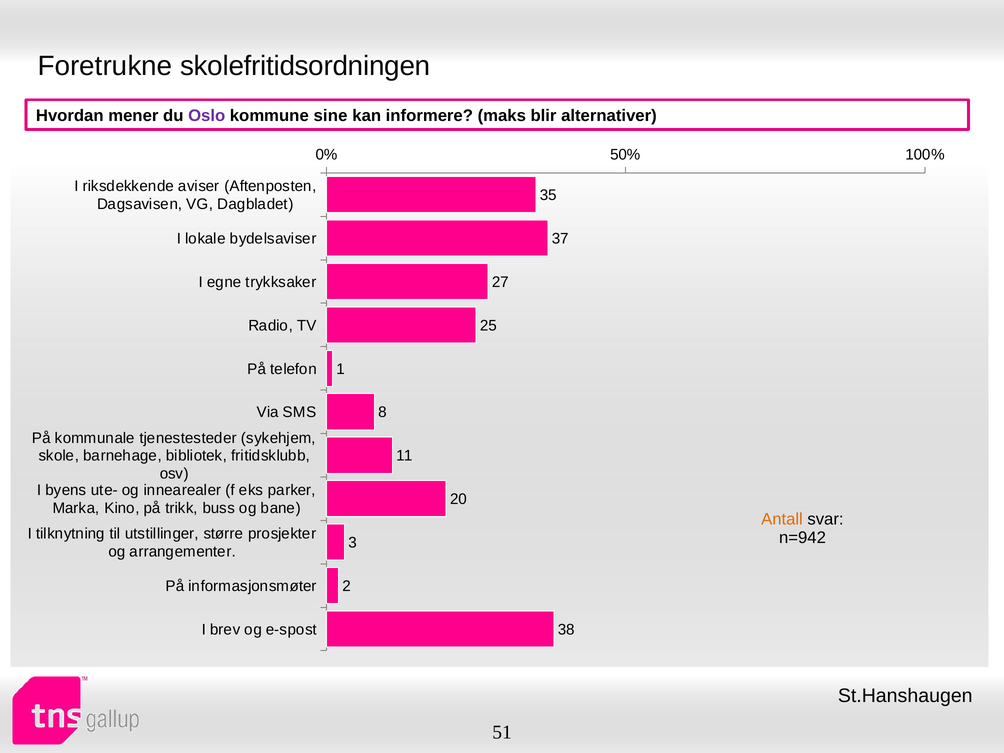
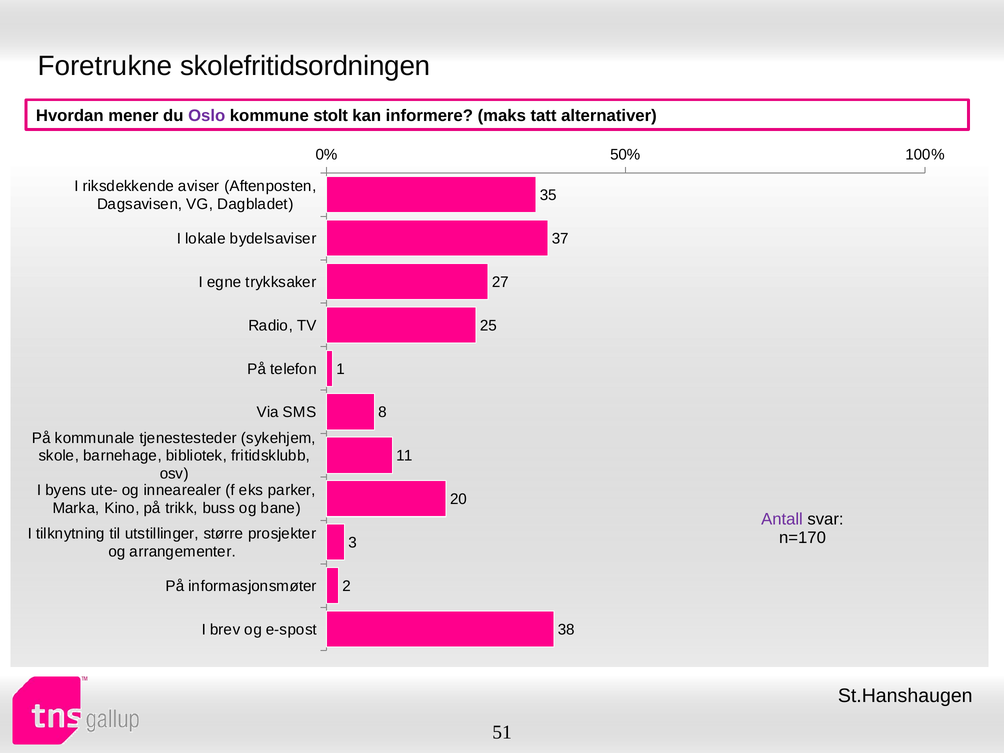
sine: sine -> stolt
blir: blir -> tatt
Antall colour: orange -> purple
n=942: n=942 -> n=170
